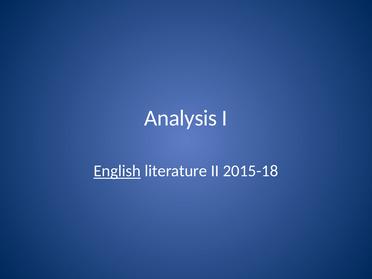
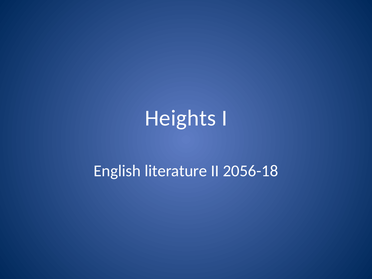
Analysis: Analysis -> Heights
English underline: present -> none
2015-18: 2015-18 -> 2056-18
